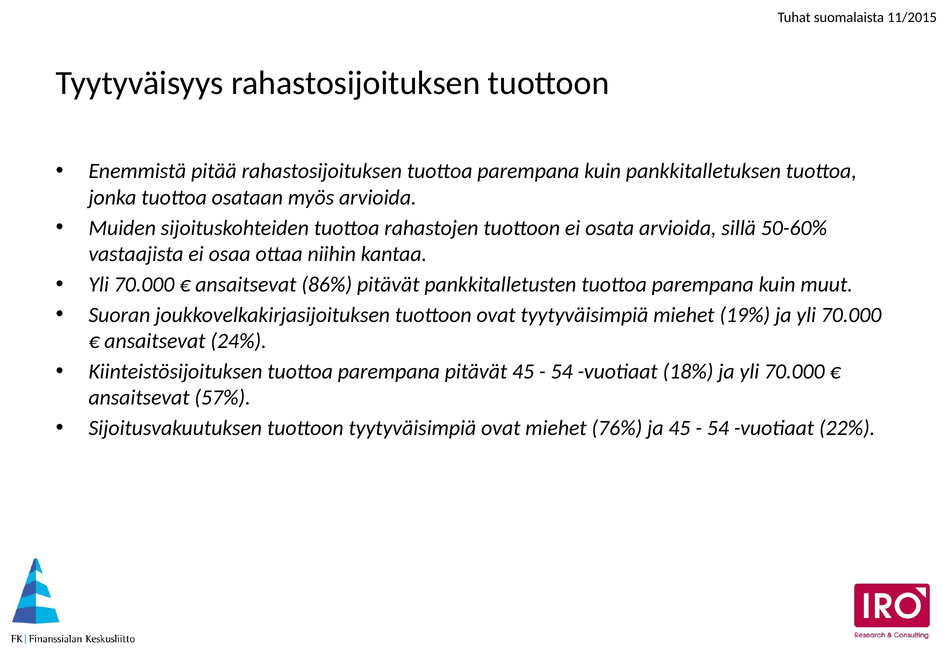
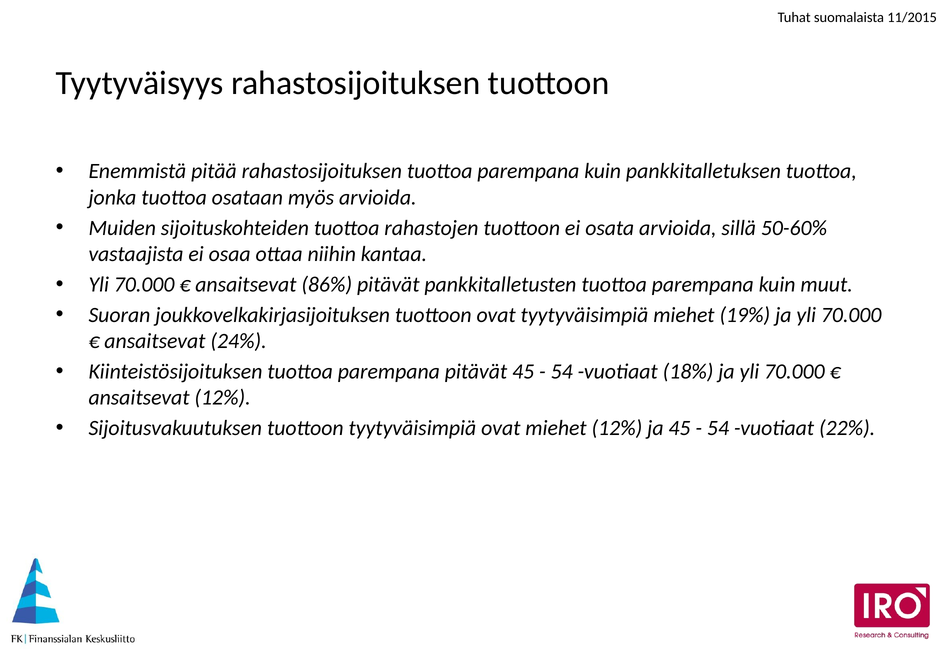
ansaitsevat 57%: 57% -> 12%
miehet 76%: 76% -> 12%
